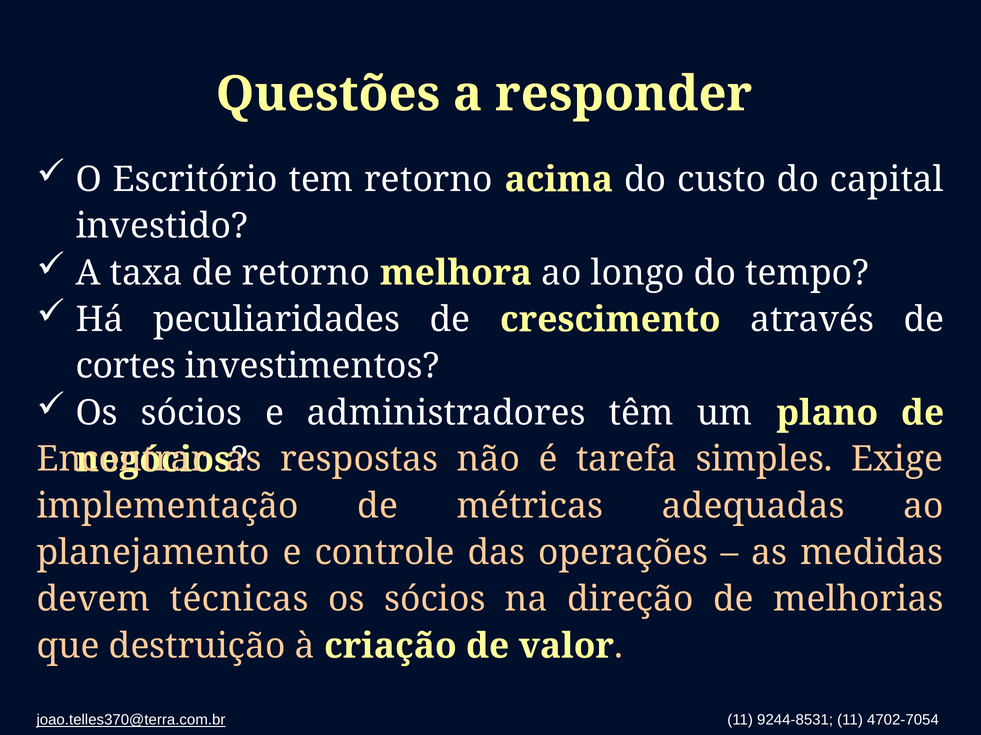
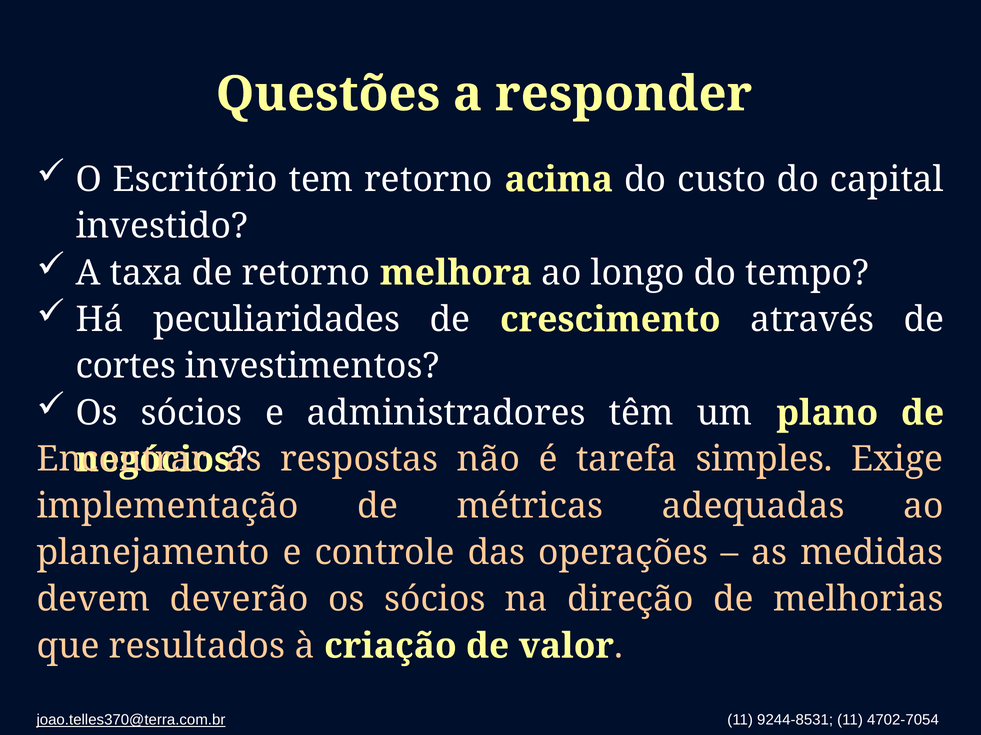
técnicas: técnicas -> deverão
destruição: destruição -> resultados
